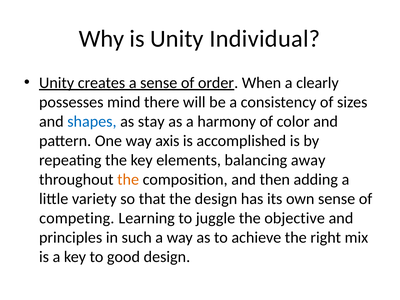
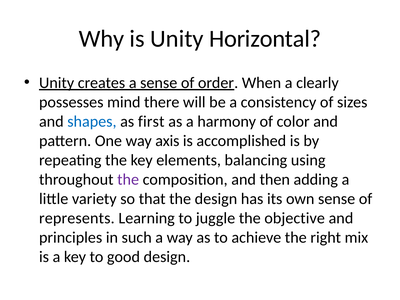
Individual: Individual -> Horizontal
stay: stay -> first
away: away -> using
the at (128, 179) colour: orange -> purple
competing: competing -> represents
